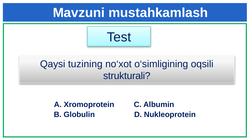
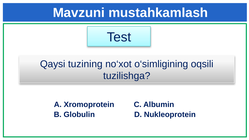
strukturali: strukturali -> tuzilishga
